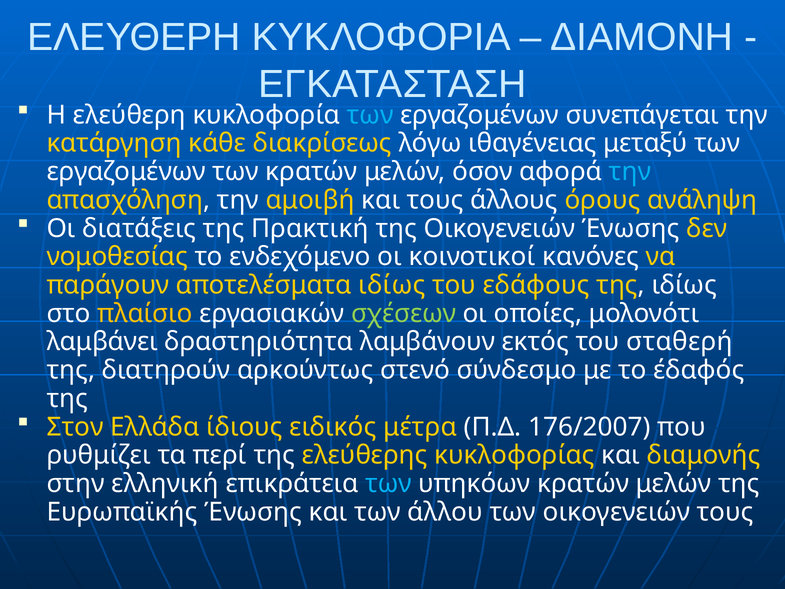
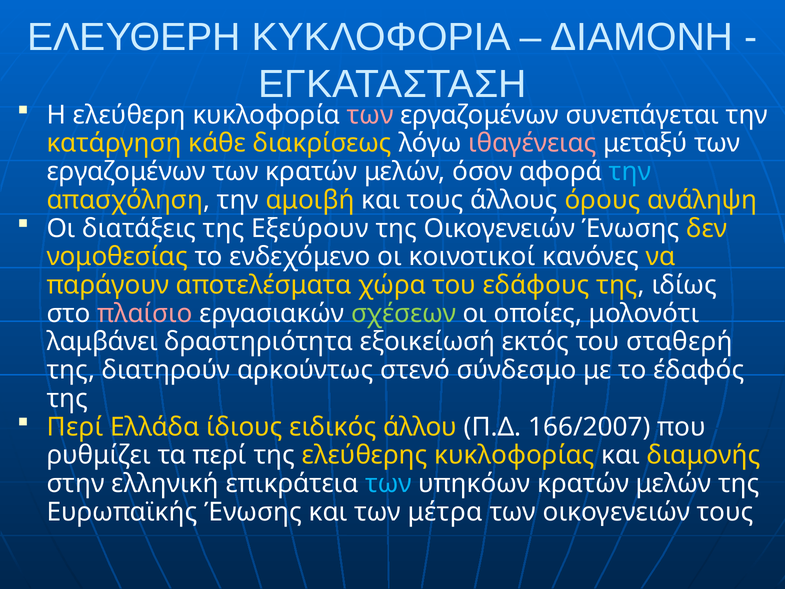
των at (370, 115) colour: light blue -> pink
ιθαγένειας colour: white -> pink
Πρακτική: Πρακτική -> Εξεύρουν
αποτελέσματα ιδίως: ιδίως -> χώρα
πλαίσιο colour: yellow -> pink
λαμβάνουν: λαμβάνουν -> εξοικείωσή
Στον at (75, 427): Στον -> Περί
μέτρα: μέτρα -> άλλου
176/2007: 176/2007 -> 166/2007
άλλου: άλλου -> μέτρα
